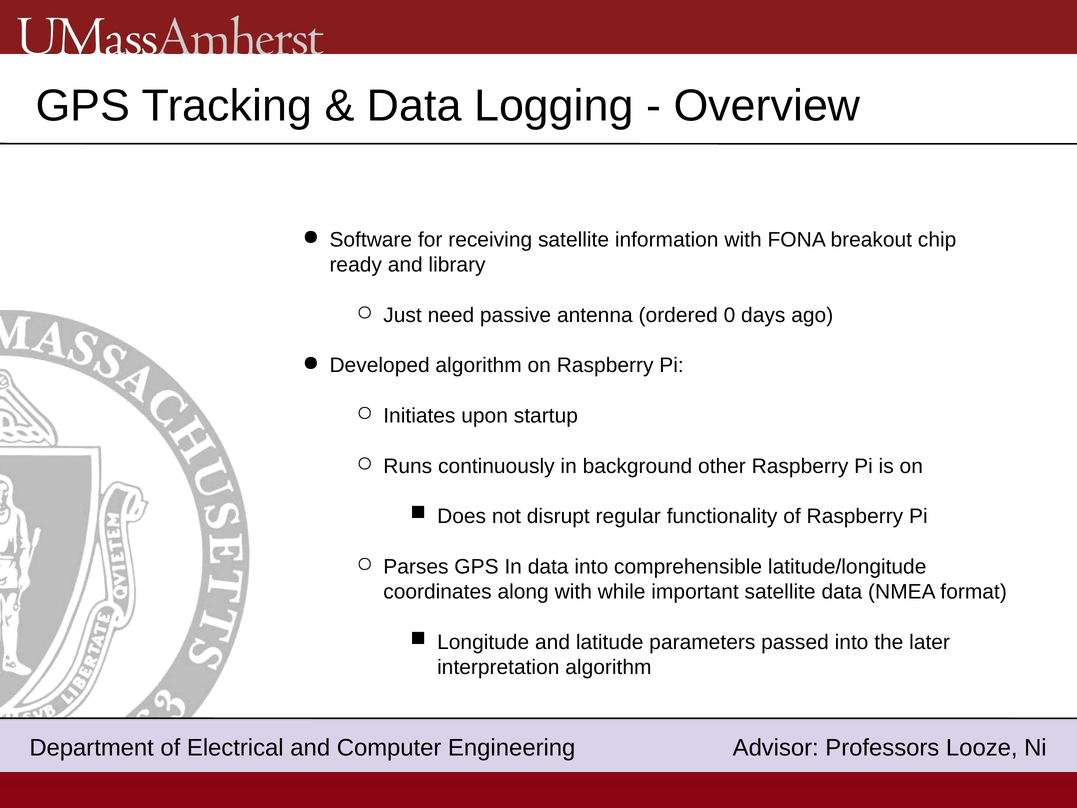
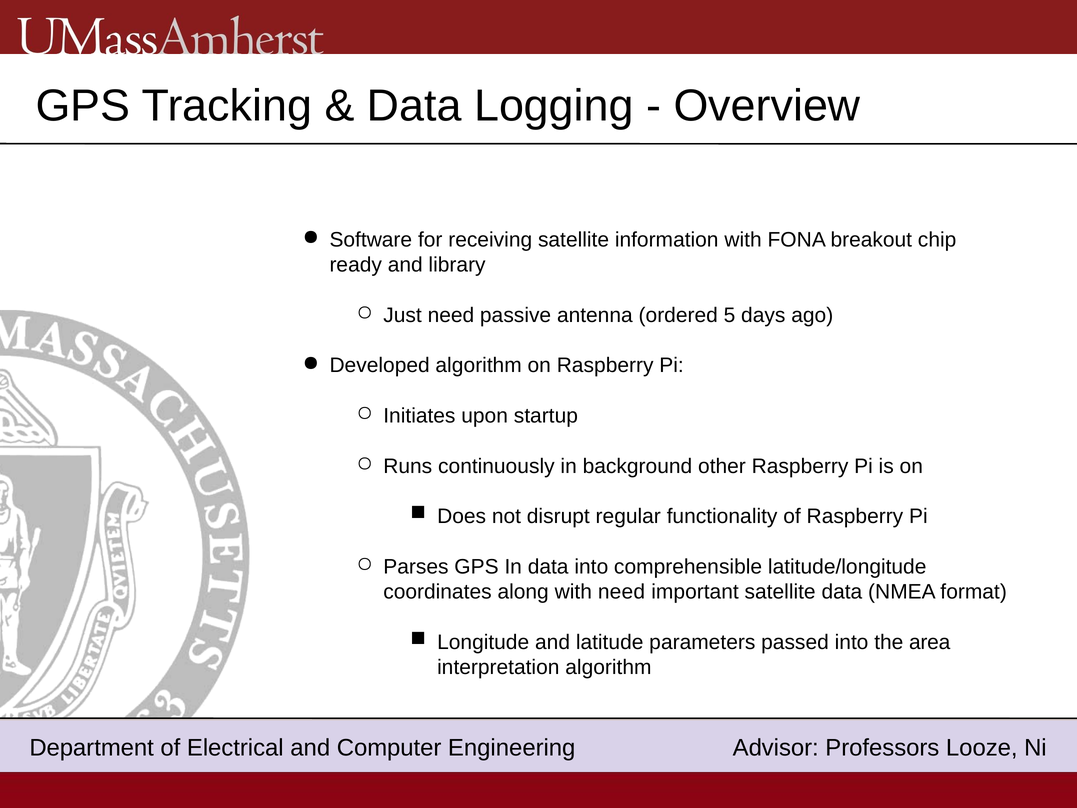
0: 0 -> 5
with while: while -> need
later: later -> area
